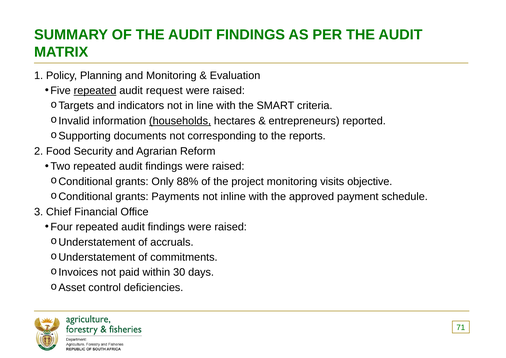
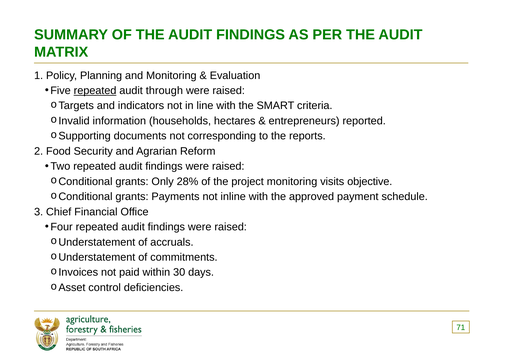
request: request -> through
households underline: present -> none
88%: 88% -> 28%
